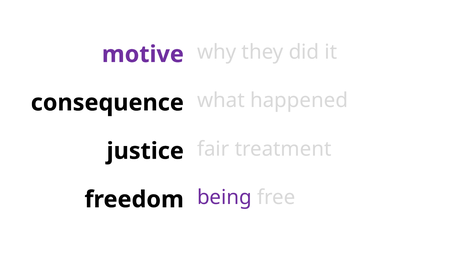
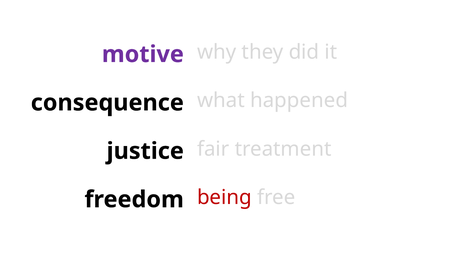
being colour: purple -> red
